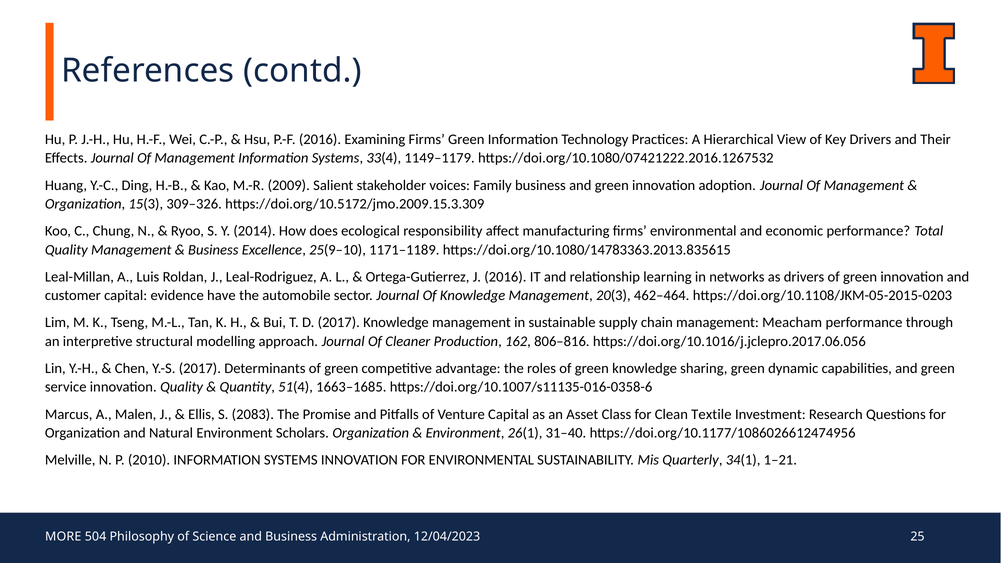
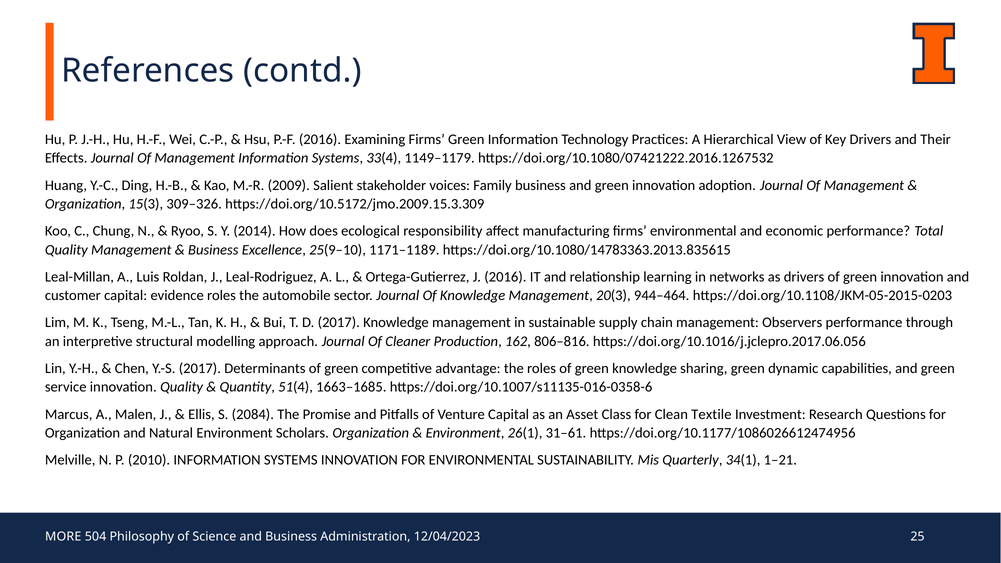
evidence have: have -> roles
462–464: 462–464 -> 944–464
Meacham: Meacham -> Observers
2083: 2083 -> 2084
31–40: 31–40 -> 31–61
